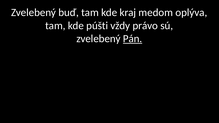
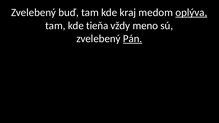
oplýva underline: none -> present
púšti: púšti -> tieňa
právo: právo -> meno
